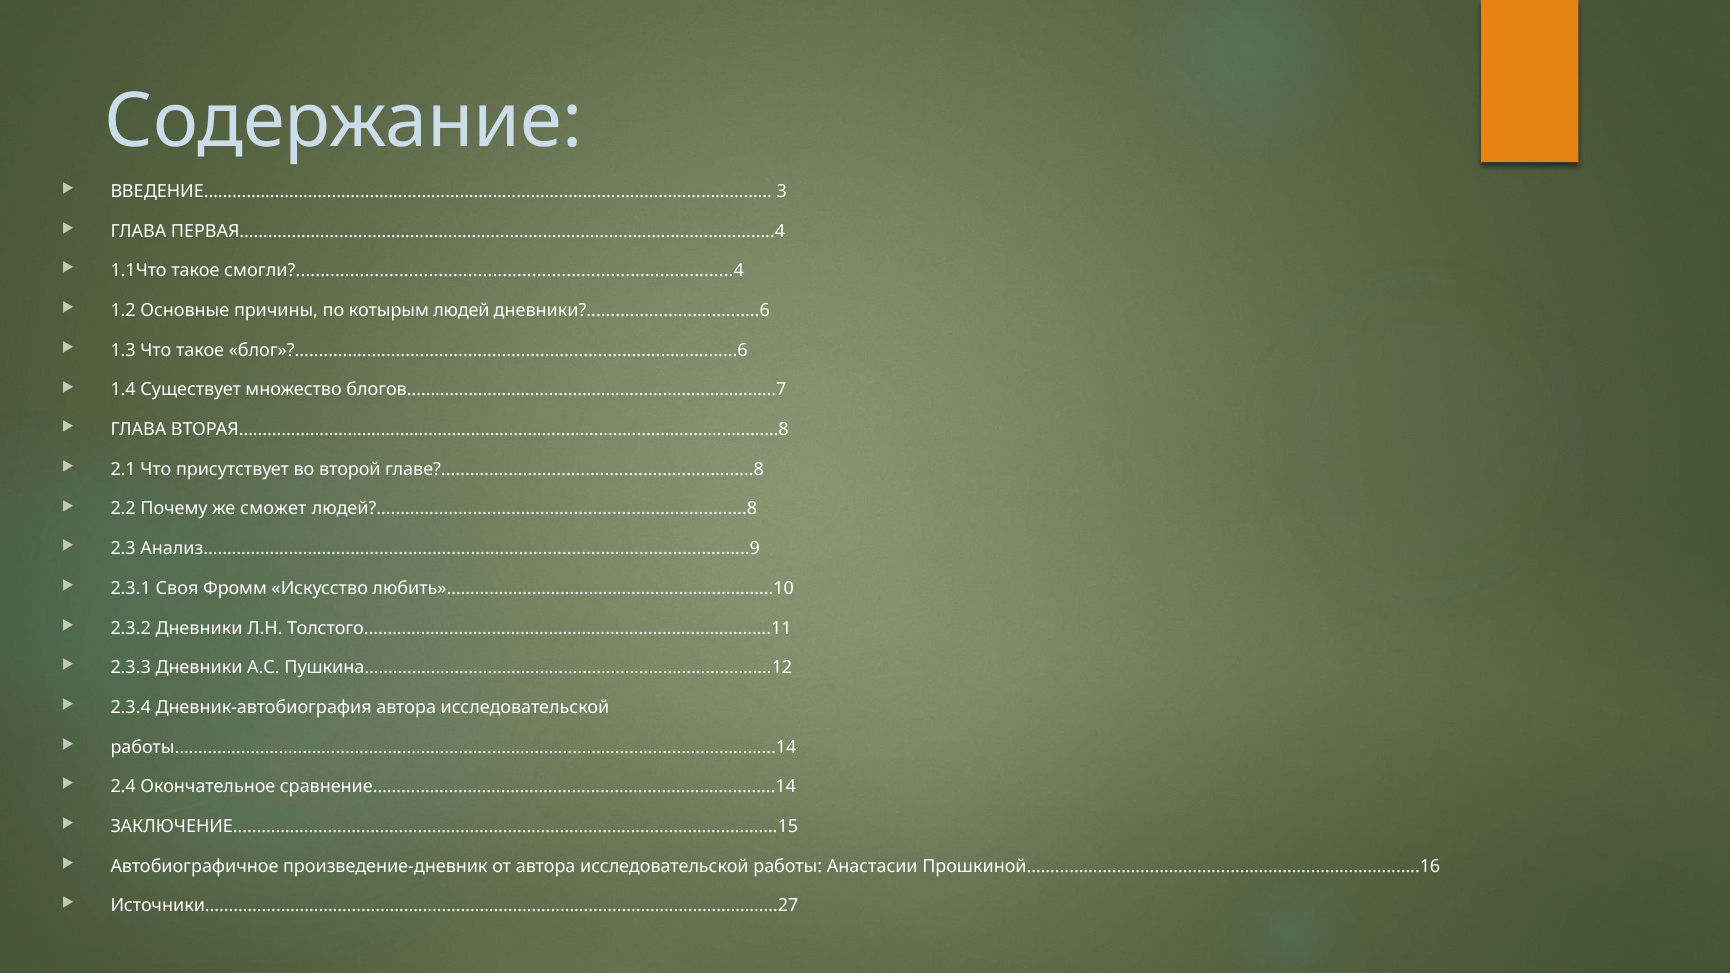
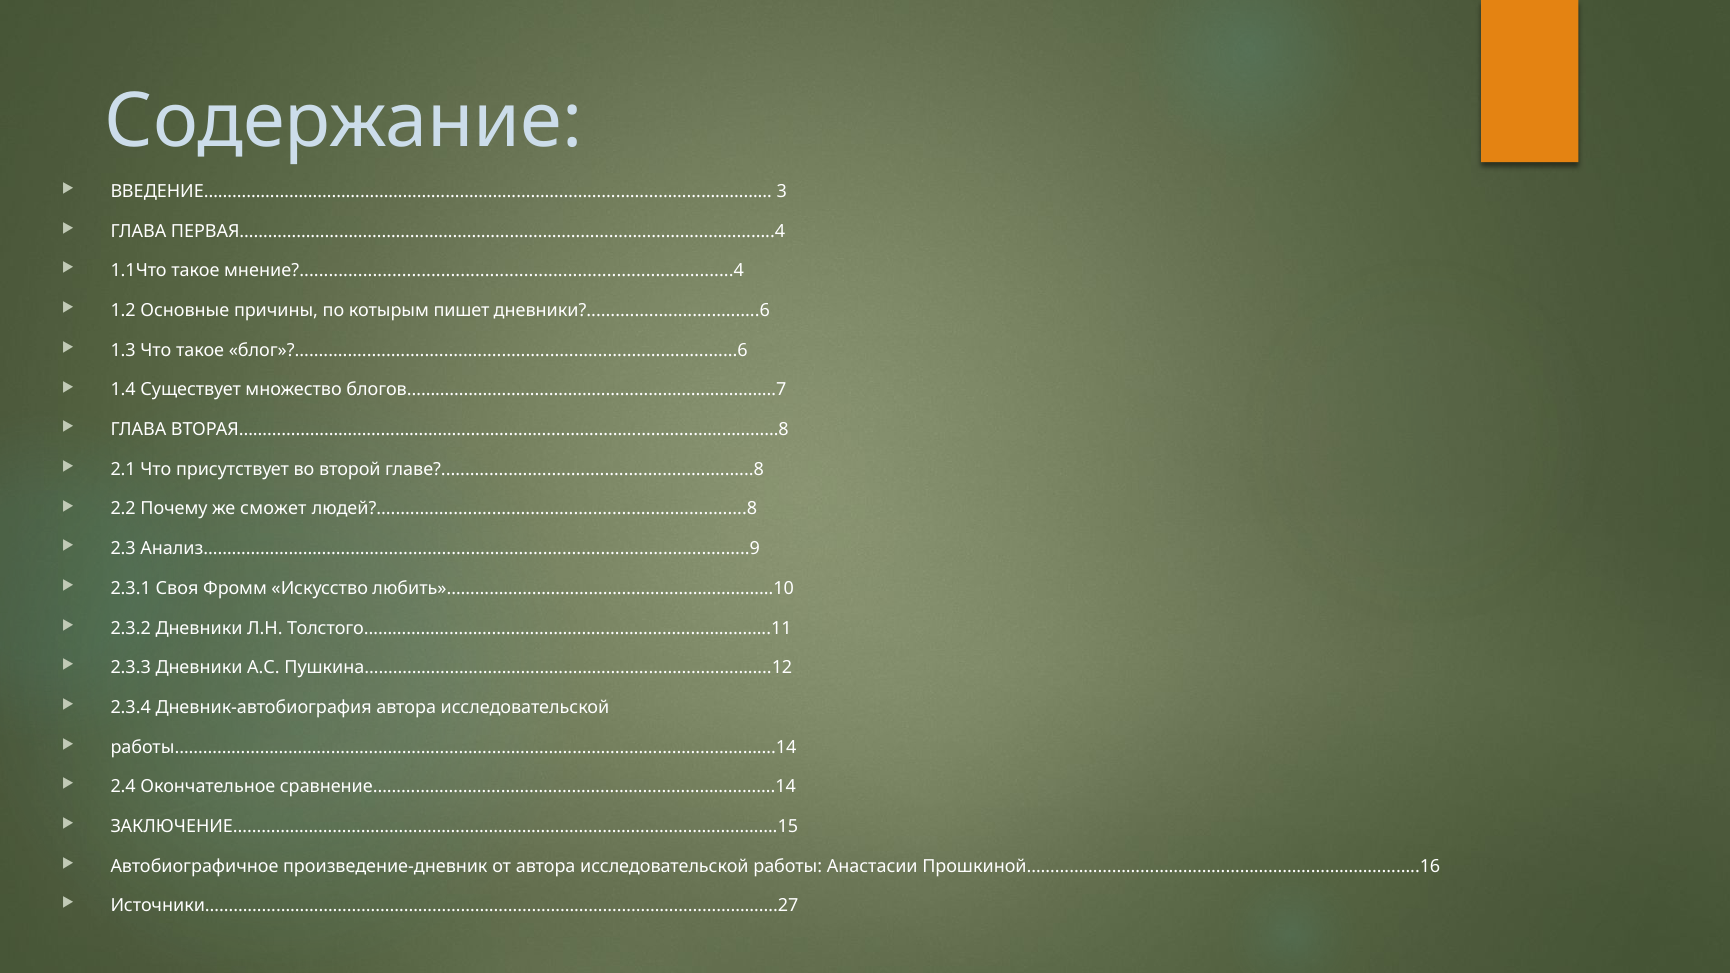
смогли?.........................................................................................4: смогли?.........................................................................................4 -> мнение?.........................................................................................4
людей: людей -> пишет
